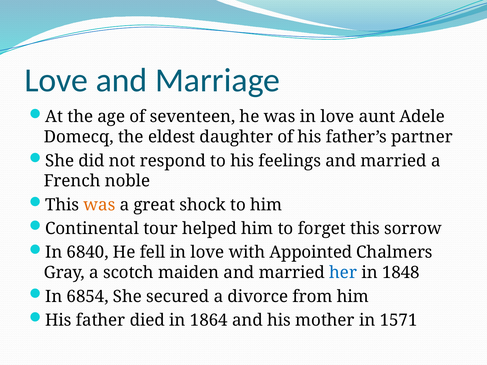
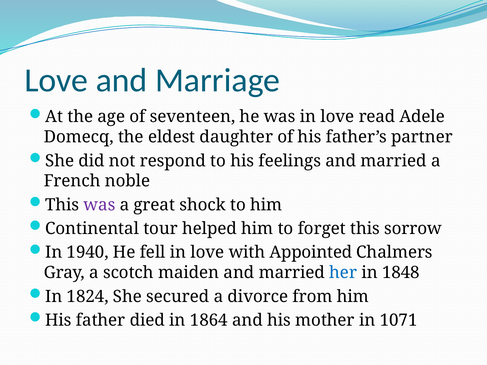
aunt: aunt -> read
was at (99, 205) colour: orange -> purple
6840: 6840 -> 1940
6854: 6854 -> 1824
1571: 1571 -> 1071
